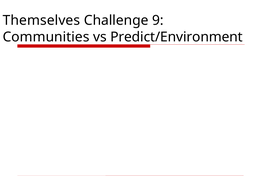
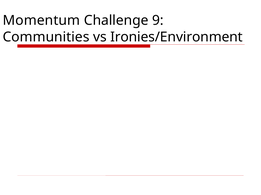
Themselves: Themselves -> Momentum
Predict/Environment: Predict/Environment -> Ironies/Environment
